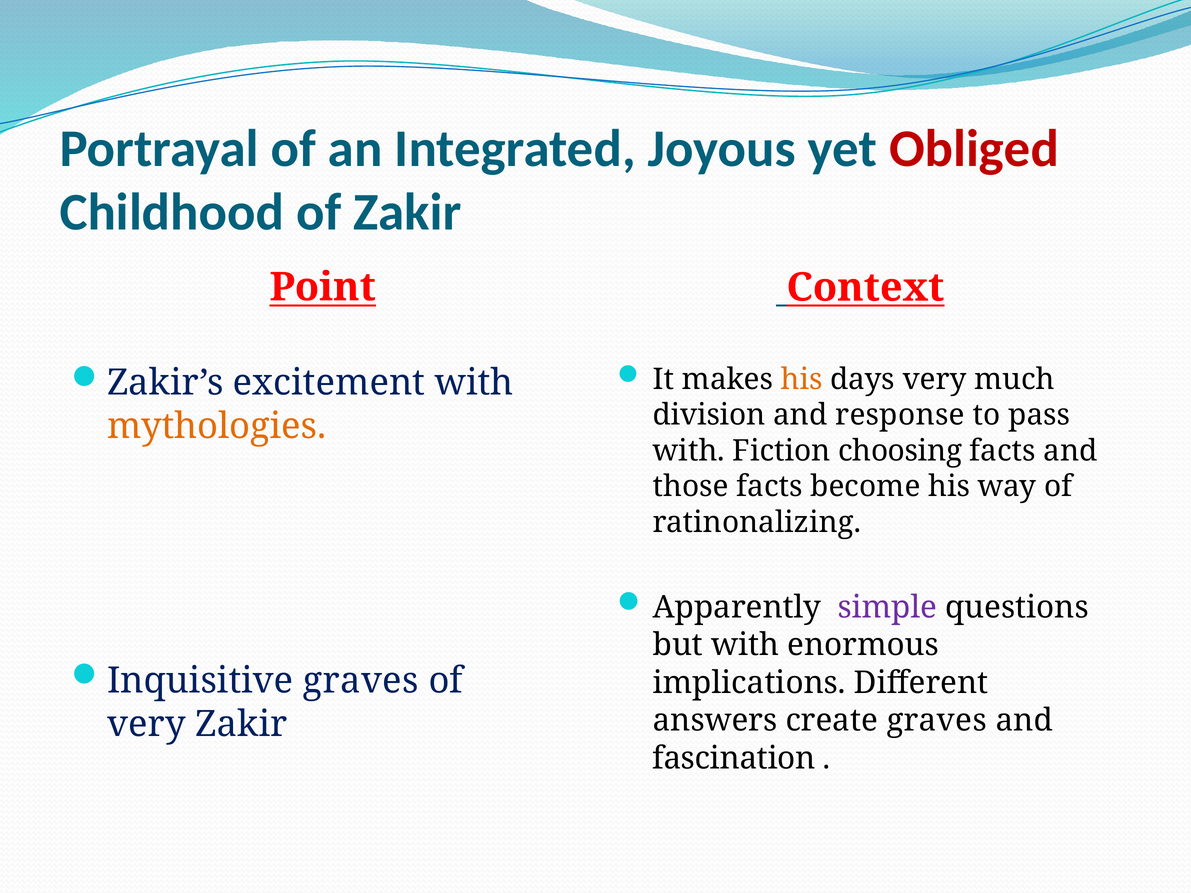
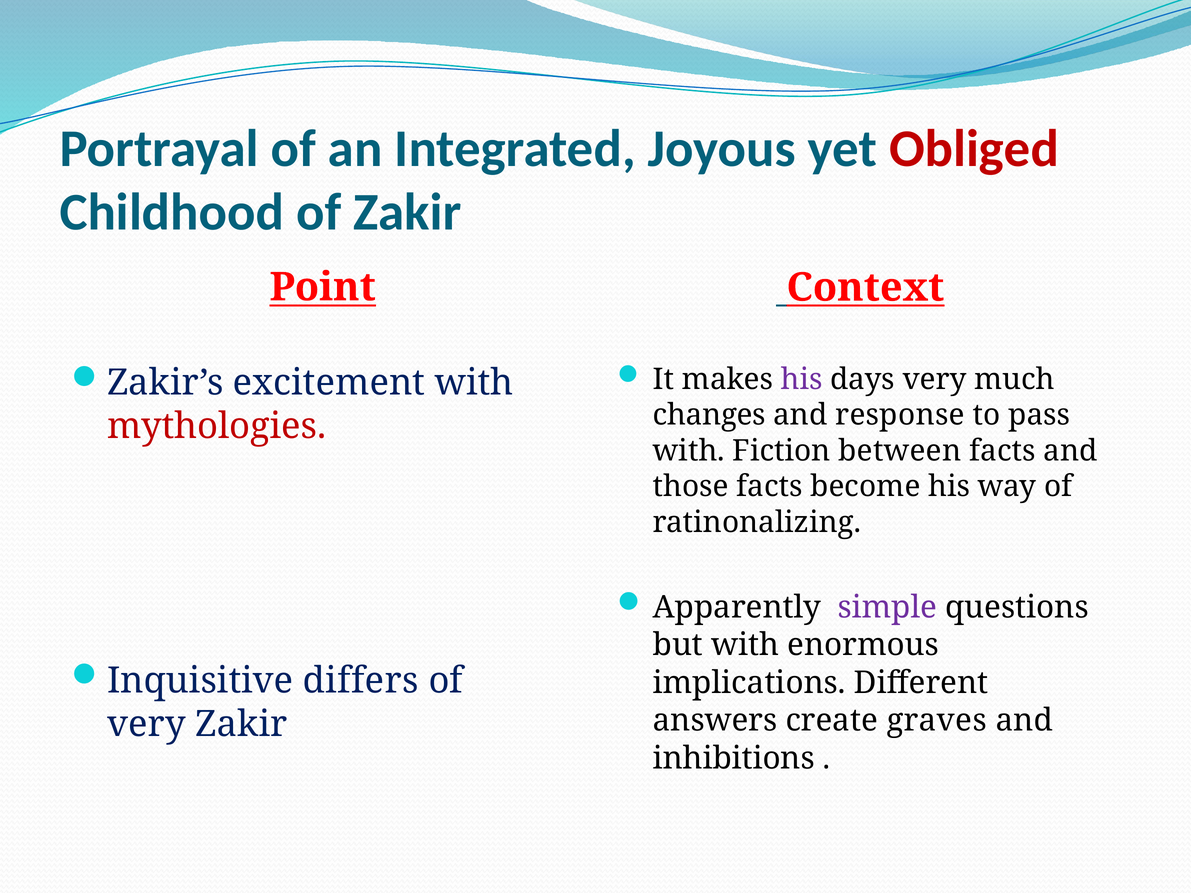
his at (802, 380) colour: orange -> purple
division: division -> changes
mythologies colour: orange -> red
choosing: choosing -> between
Inquisitive graves: graves -> differs
fascination: fascination -> inhibitions
